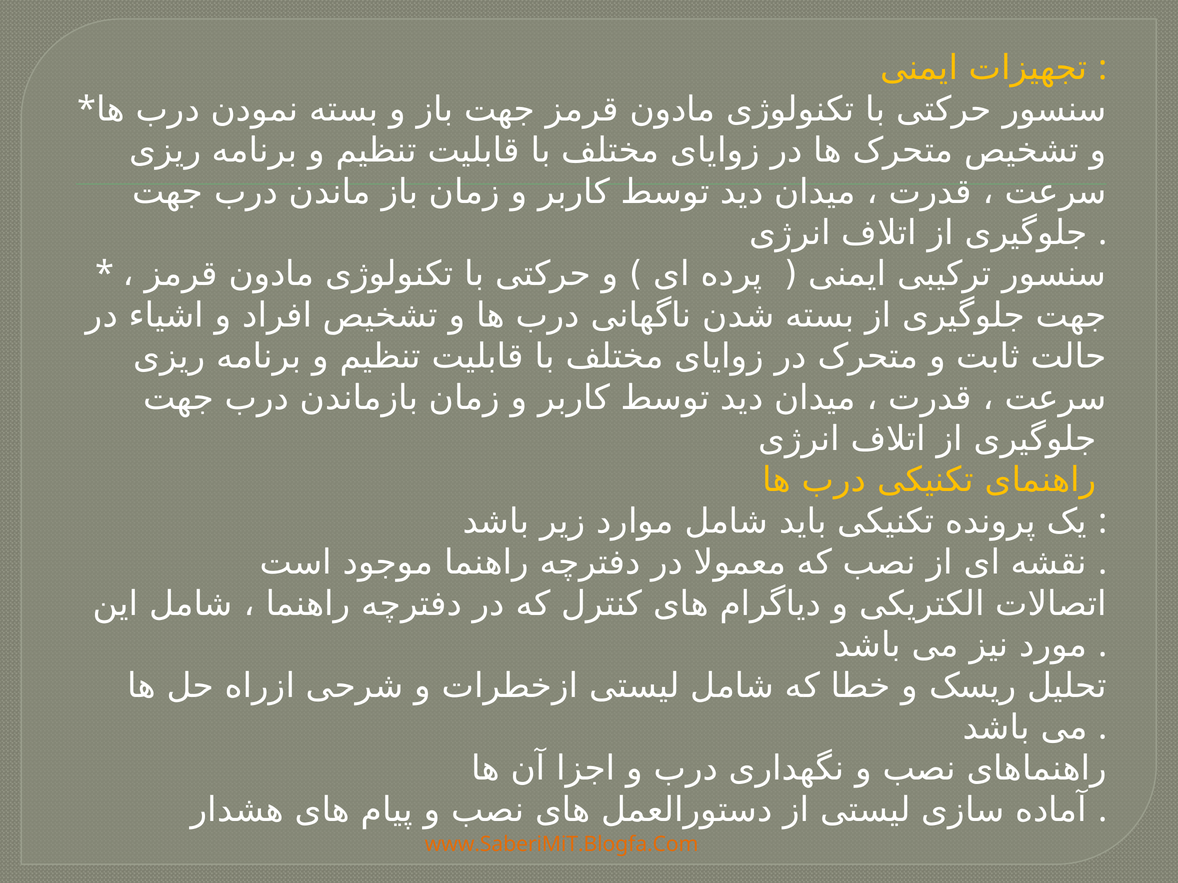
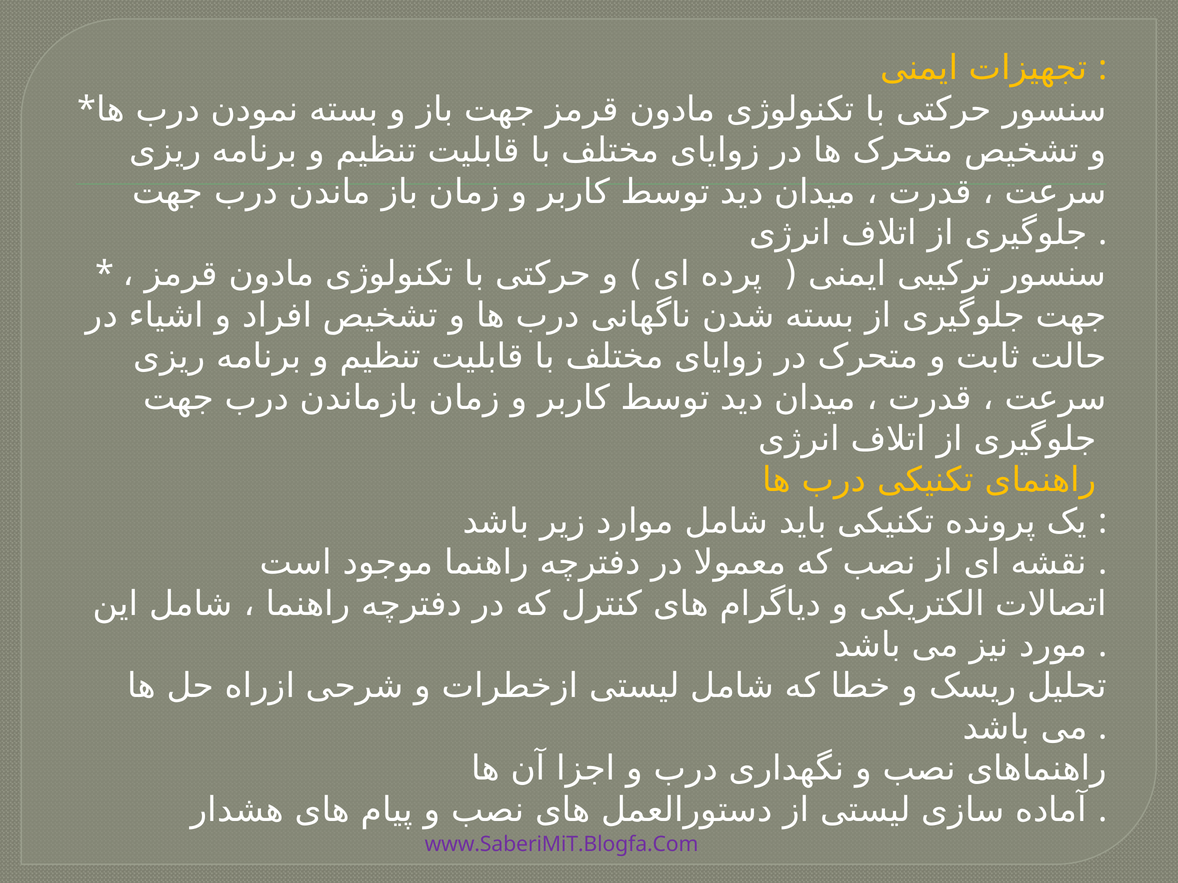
www.SaberiMiT.Blogfa.Com colour: orange -> purple
